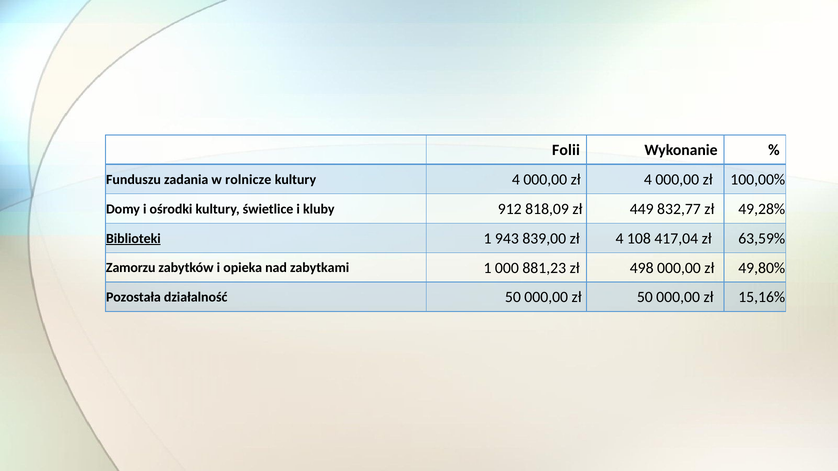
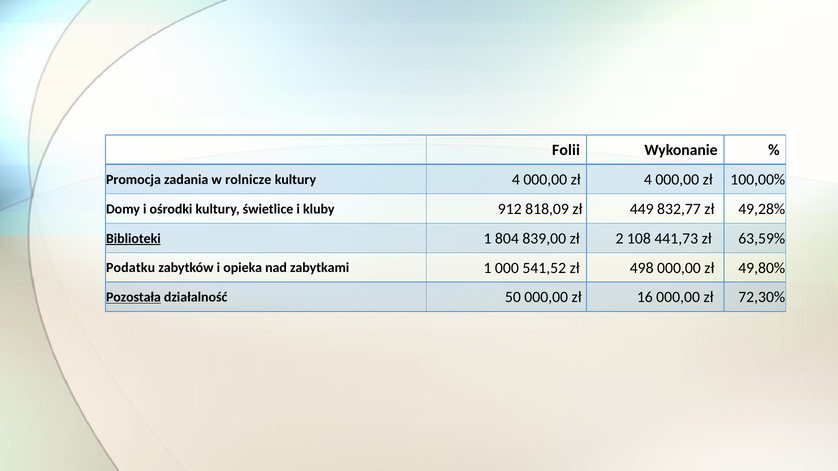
Funduszu: Funduszu -> Promocja
943: 943 -> 804
839,00 zł 4: 4 -> 2
417,04: 417,04 -> 441,73
Zamorzu: Zamorzu -> Podatku
881,23: 881,23 -> 541,52
Pozostała underline: none -> present
zł 50: 50 -> 16
15,16%: 15,16% -> 72,30%
